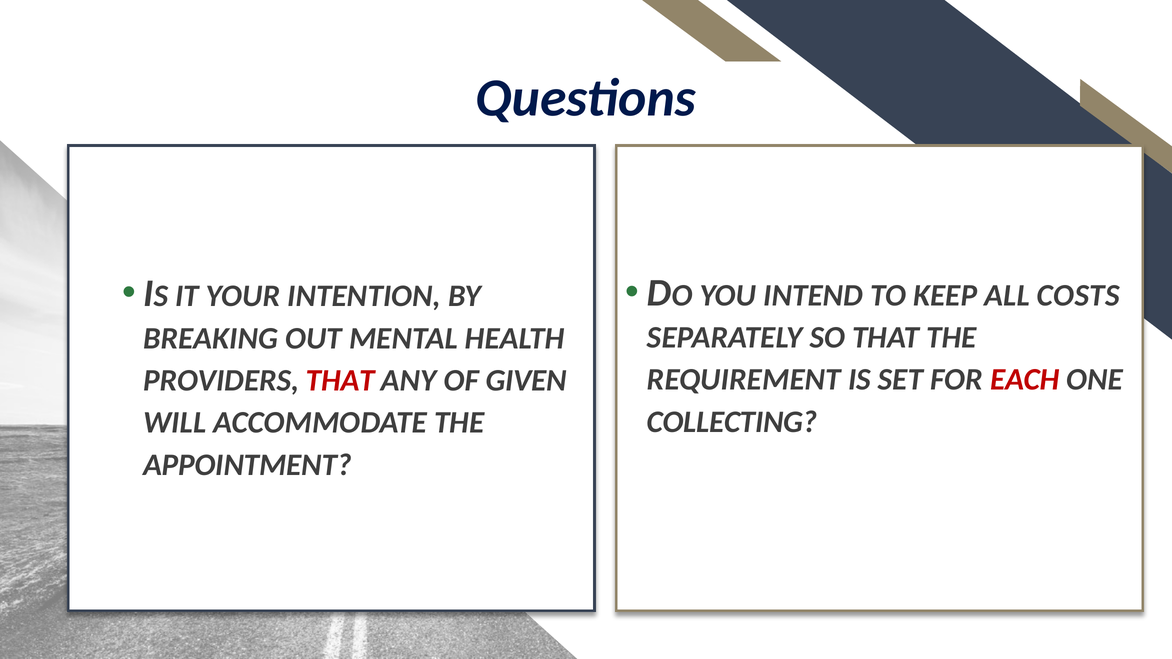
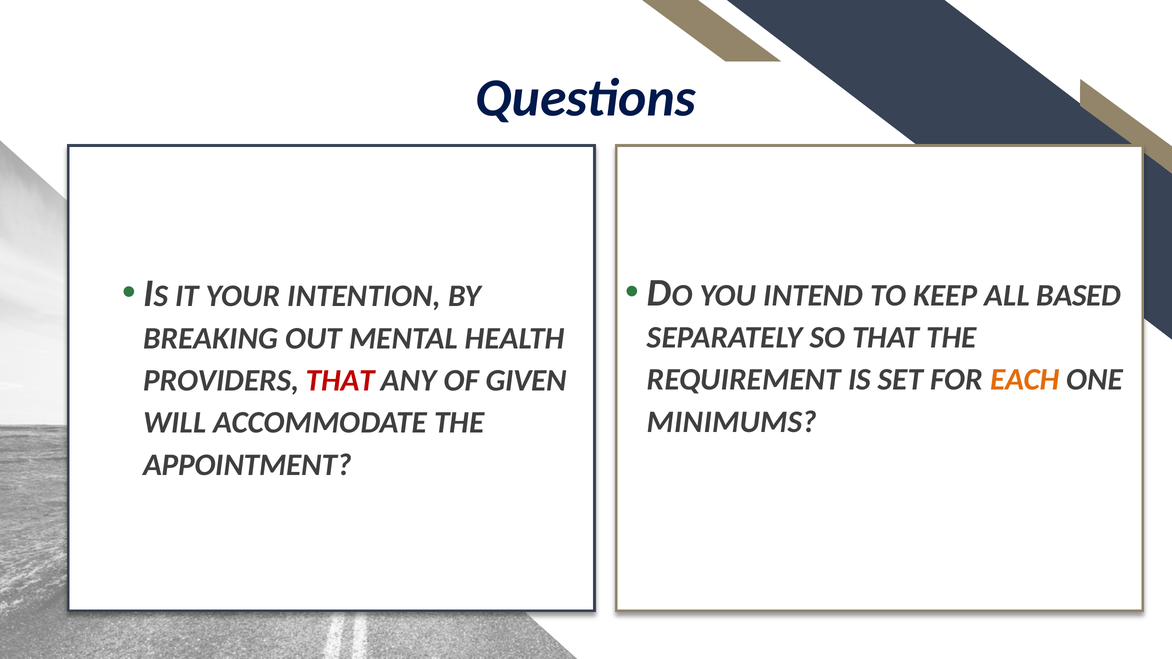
COSTS: COSTS -> BASED
EACH colour: red -> orange
COLLECTING: COLLECTING -> MINIMUMS
